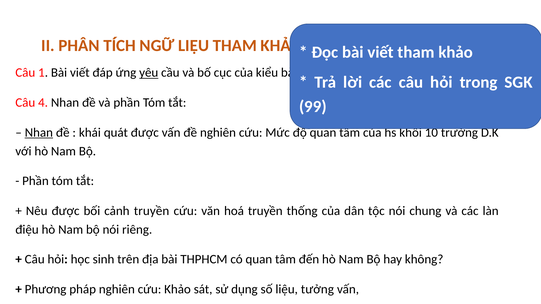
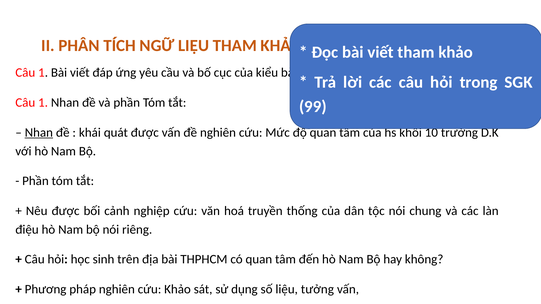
yêu underline: present -> none
4 at (43, 103): 4 -> 1
cảnh truyền: truyền -> nghiệp
